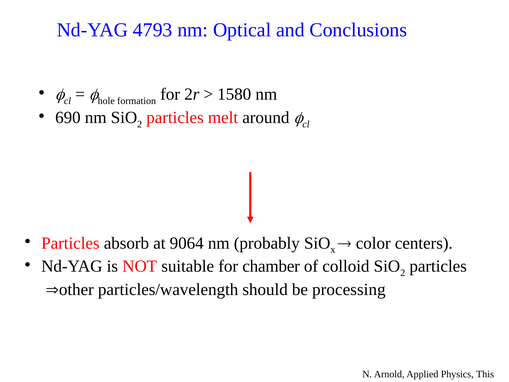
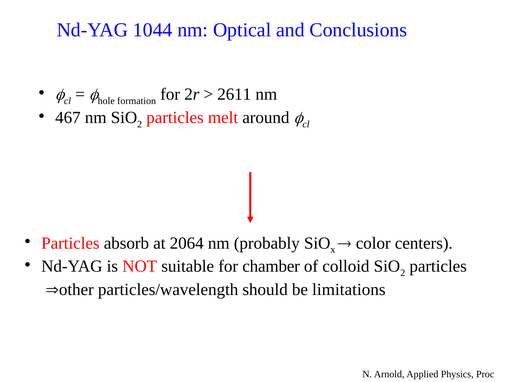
4793: 4793 -> 1044
1580: 1580 -> 2611
690: 690 -> 467
9064: 9064 -> 2064
processing: processing -> limitations
This: This -> Proc
